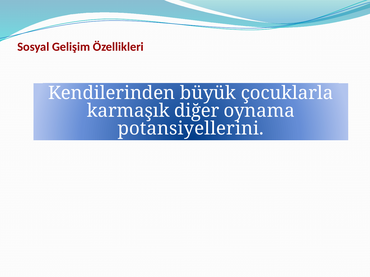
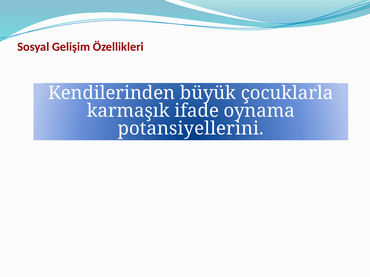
diğer: diğer -> ifade
